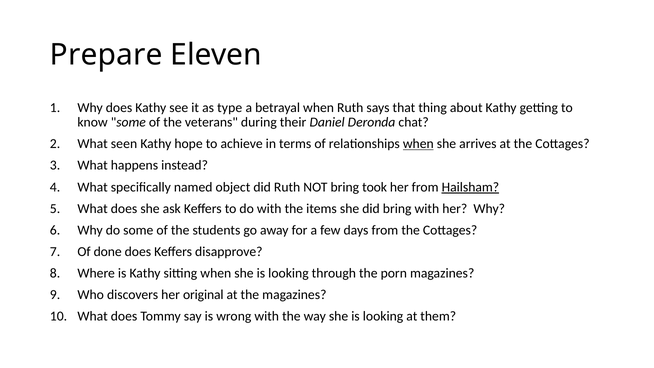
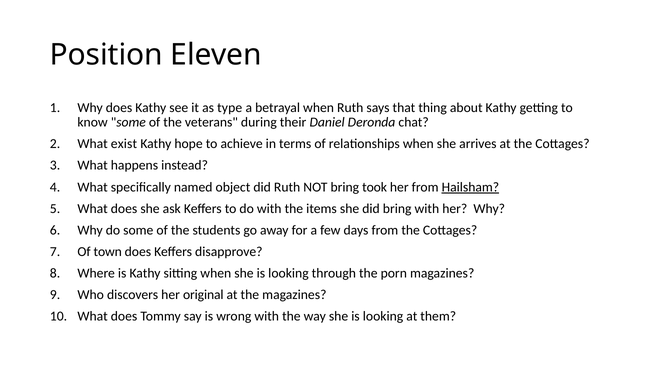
Prepare: Prepare -> Position
seen: seen -> exist
when at (418, 144) underline: present -> none
done: done -> town
